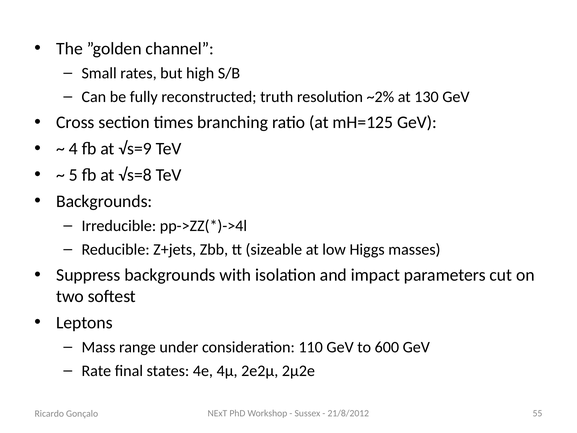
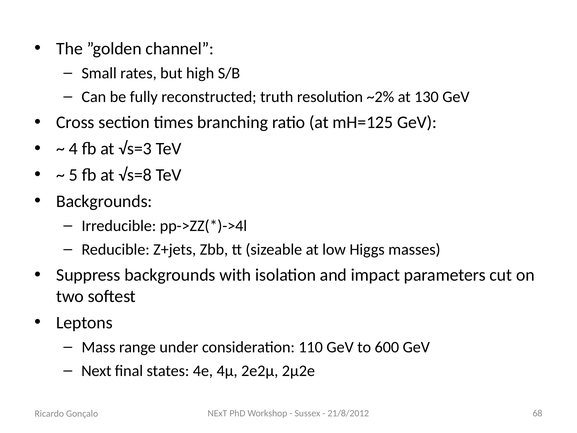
√s=9: √s=9 -> √s=3
Rate at (96, 371): Rate -> Next
55: 55 -> 68
